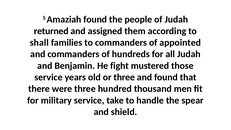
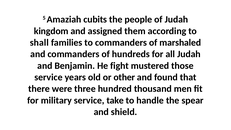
Amaziah found: found -> cubits
returned: returned -> kingdom
appointed: appointed -> marshaled
or three: three -> other
